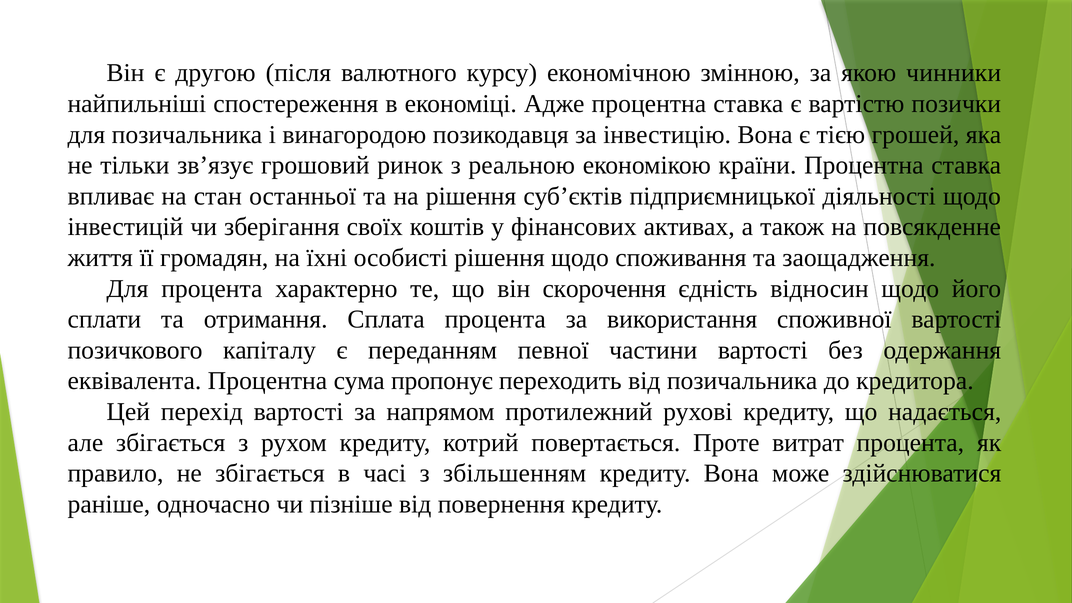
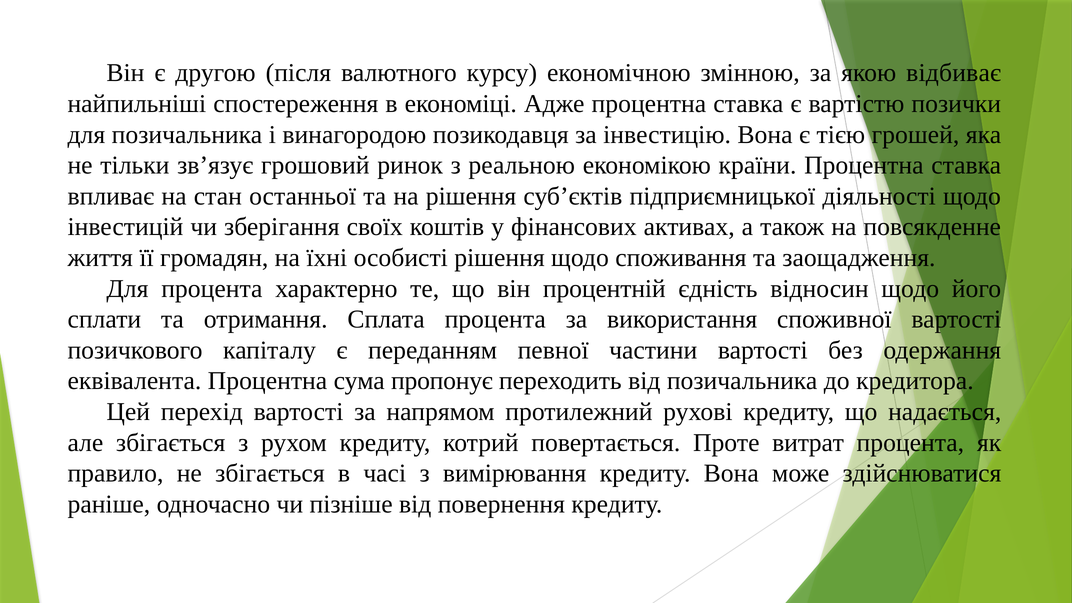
чинники: чинники -> відбиває
скорочення: скорочення -> процентній
збільшенням: збільшенням -> вимірювання
